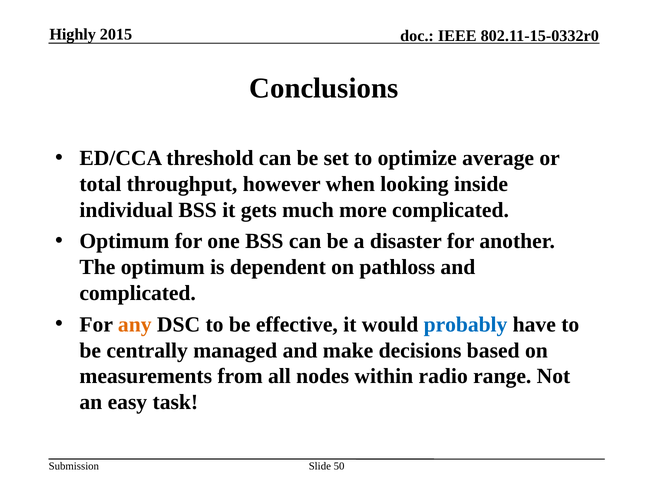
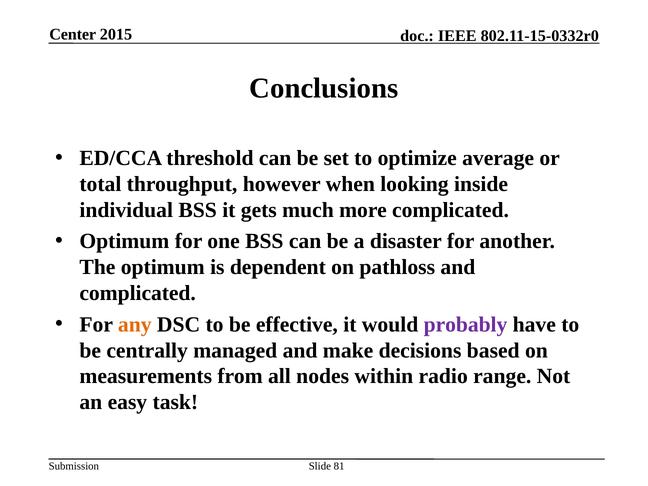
Highly: Highly -> Center
probably colour: blue -> purple
50: 50 -> 81
